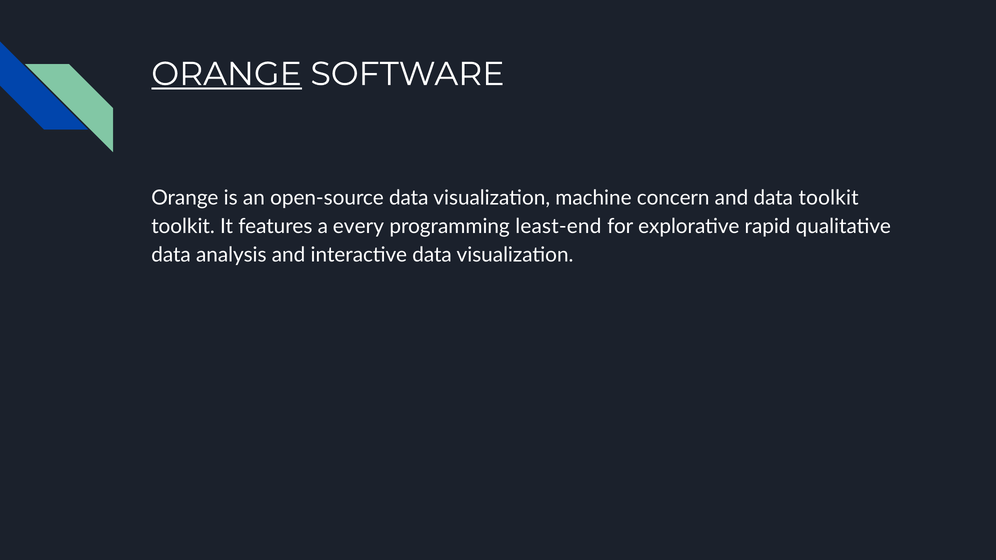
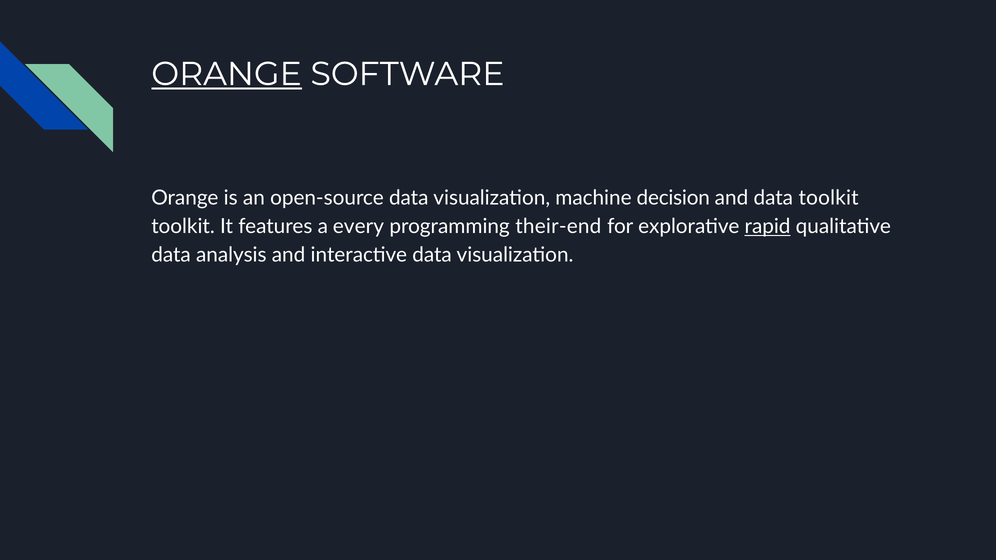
concern: concern -> decision
least-end: least-end -> their-end
rapid underline: none -> present
